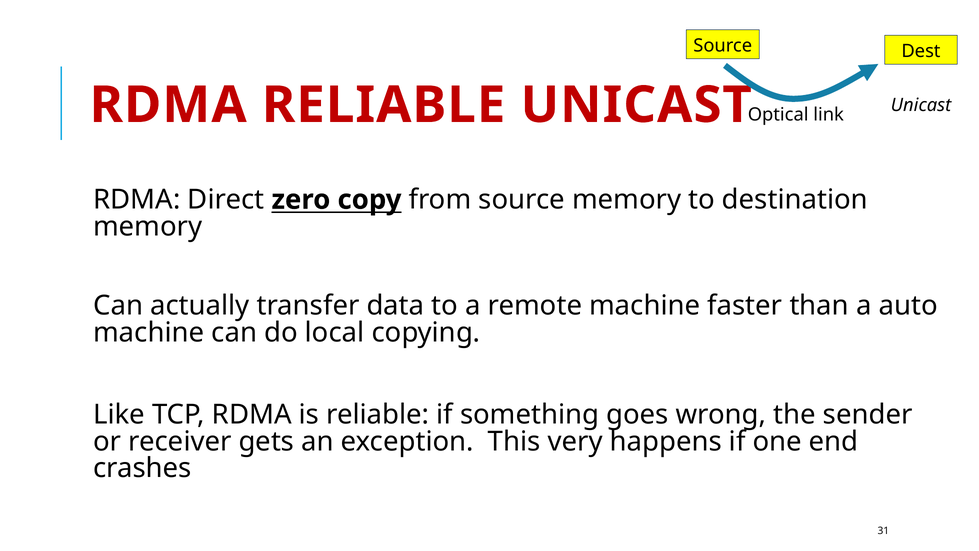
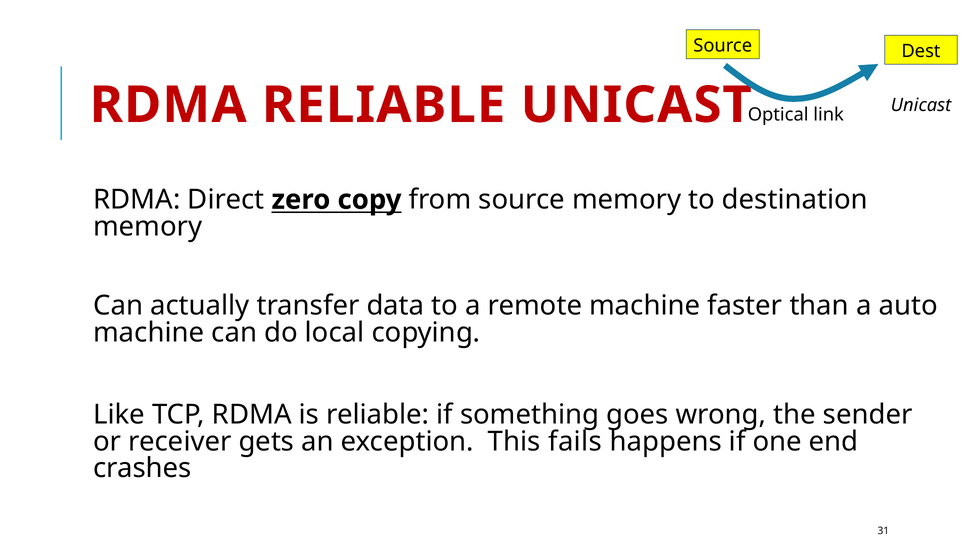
very: very -> fails
